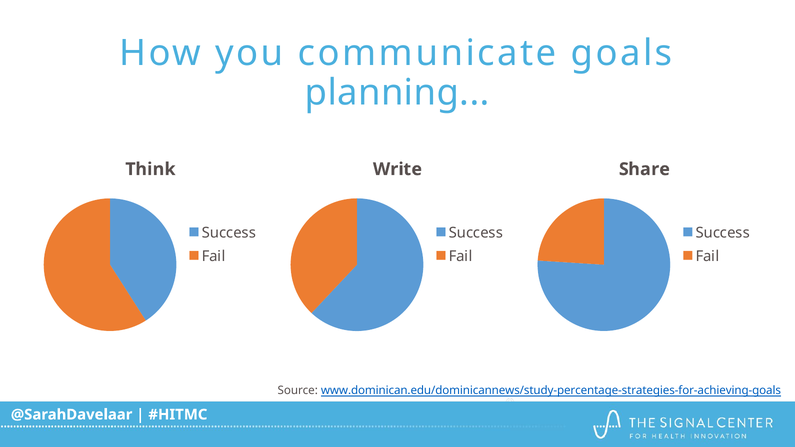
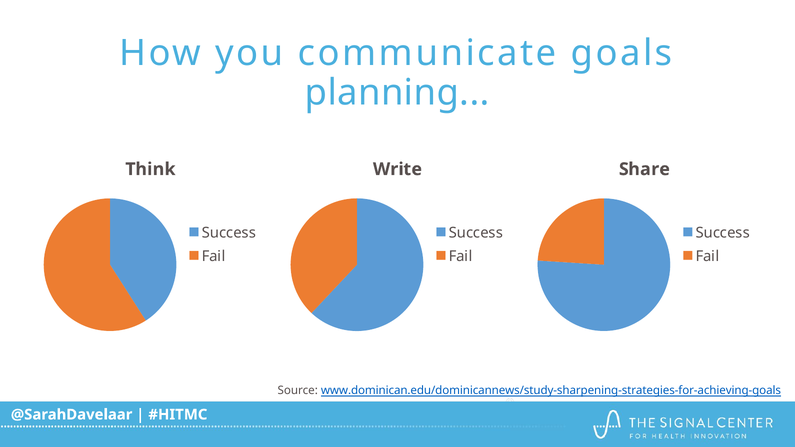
www.dominican.edu/dominicannews/study-percentage-strategies-for-achieving-goals: www.dominican.edu/dominicannews/study-percentage-strategies-for-achieving-goals -> www.dominican.edu/dominicannews/study-sharpening-strategies-for-achieving-goals
